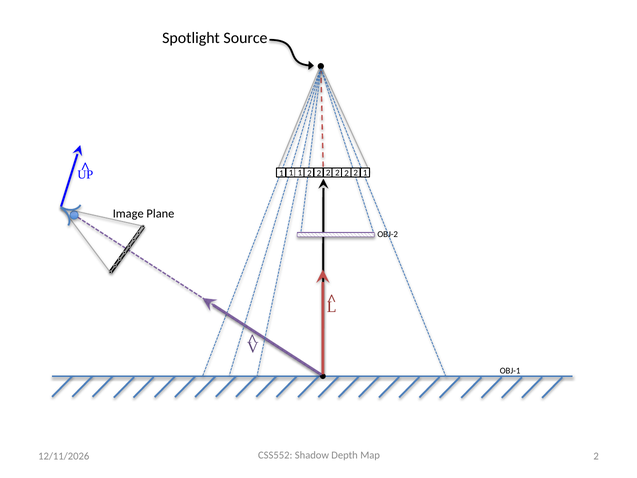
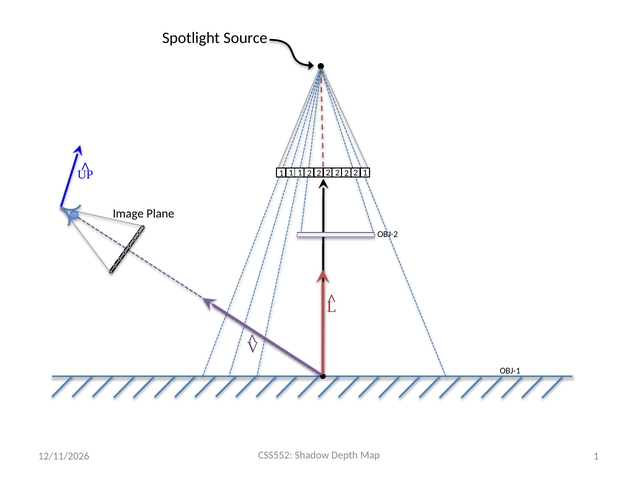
2 at (596, 456): 2 -> 1
